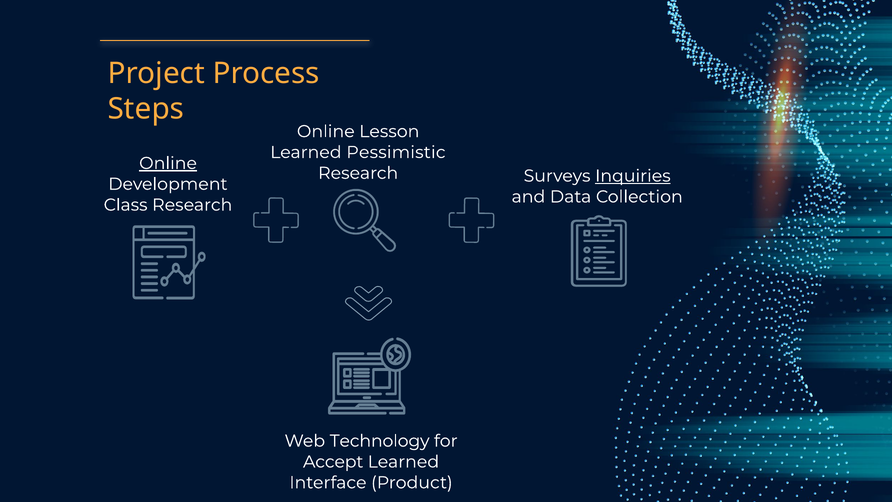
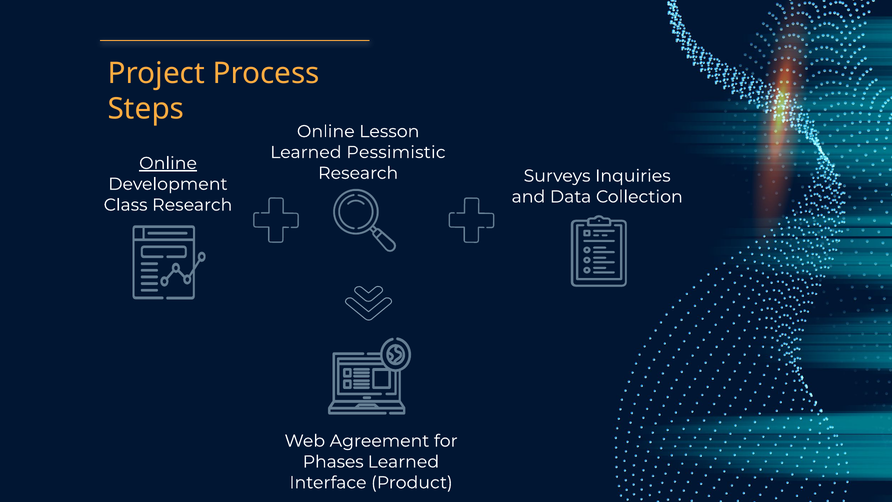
Inquiries underline: present -> none
Technology: Technology -> Agreement
Accept: Accept -> Phases
